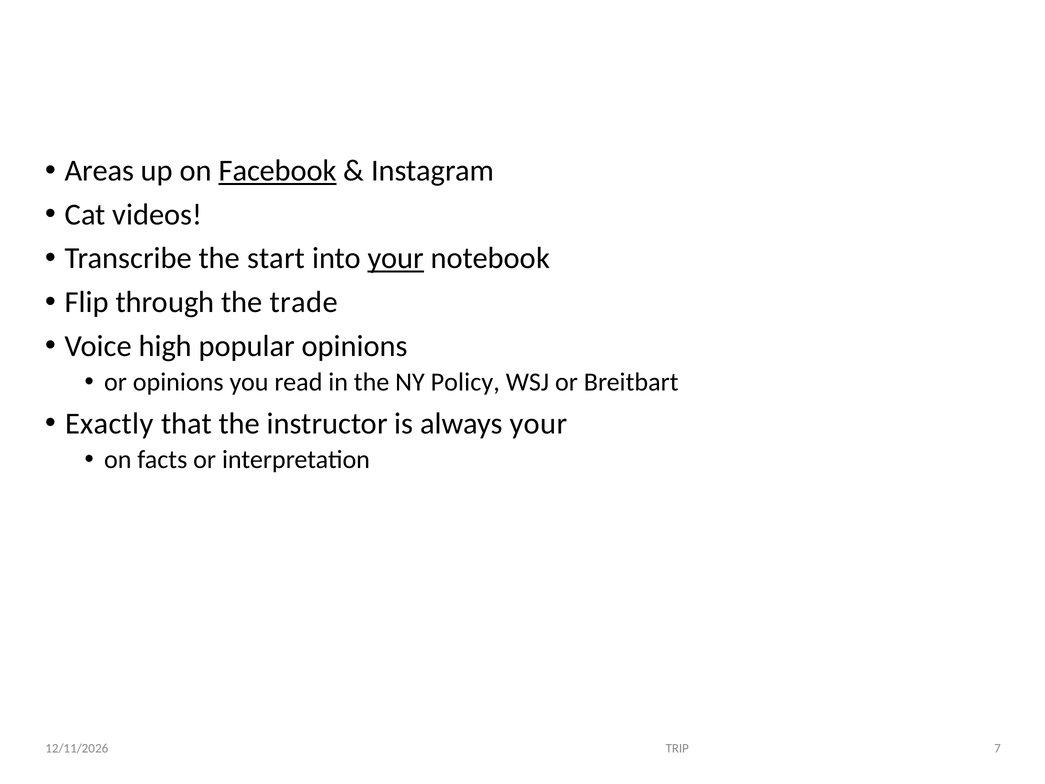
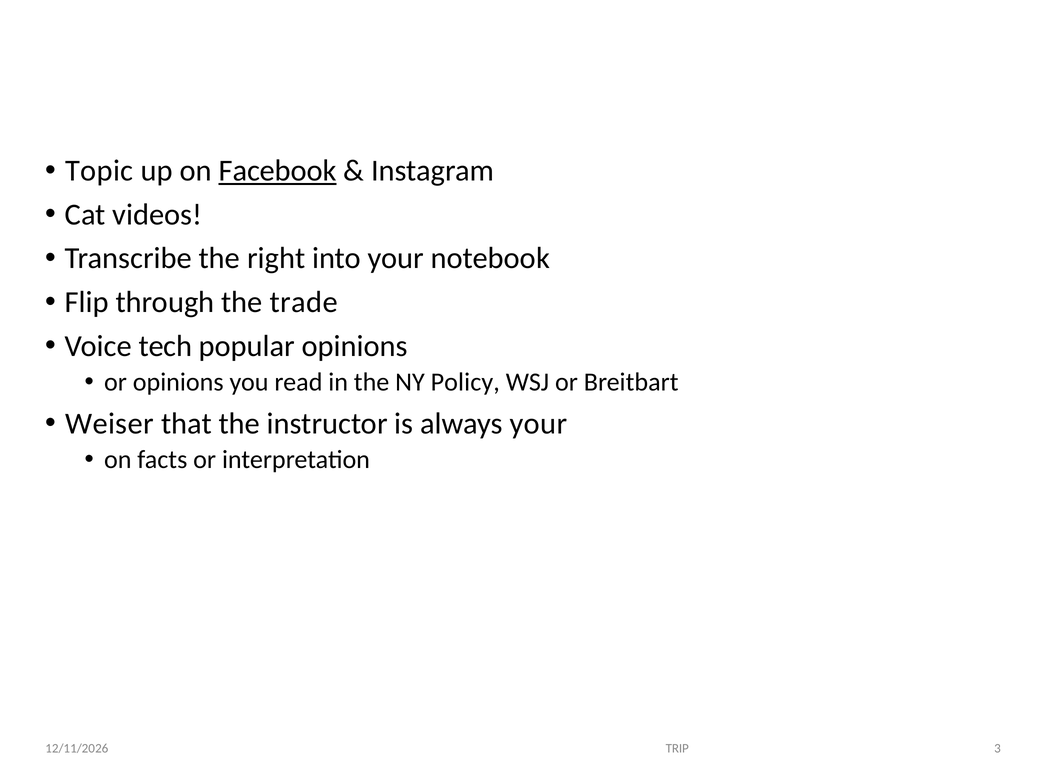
Areas: Areas -> Topic
start: start -> right
your at (396, 258) underline: present -> none
high: high -> tech
Exactly: Exactly -> Weiser
7: 7 -> 3
